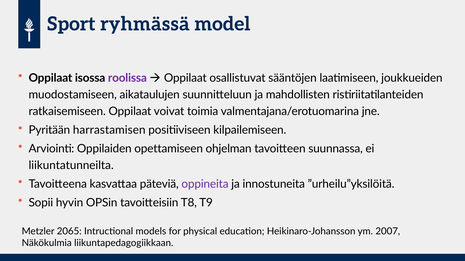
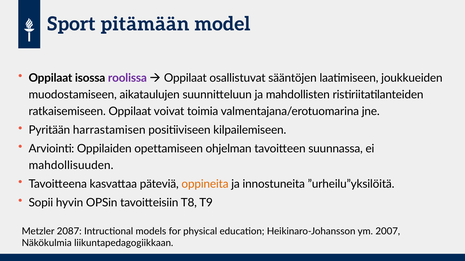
ryhmässä: ryhmässä -> pitämään
liikuntatunneilta: liikuntatunneilta -> mahdollisuuden
oppineita colour: purple -> orange
2065: 2065 -> 2087
